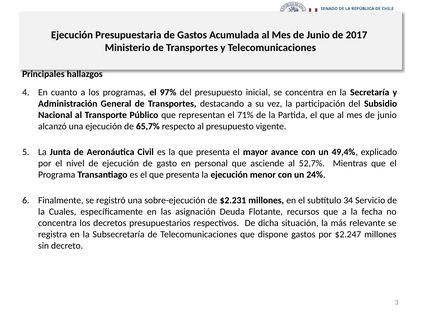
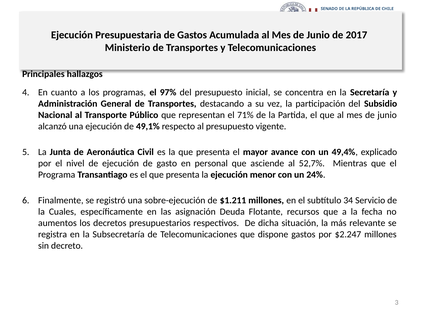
65,7%: 65,7% -> 49,1%
$2.231: $2.231 -> $1.211
concentra at (57, 223): concentra -> aumentos
